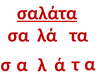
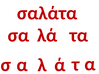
σαλάτα underline: present -> none
